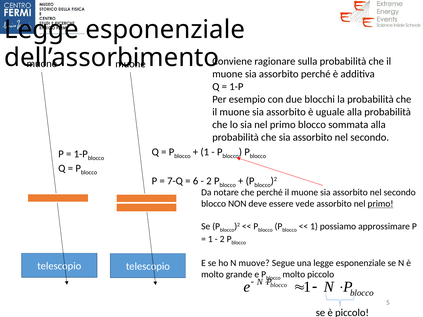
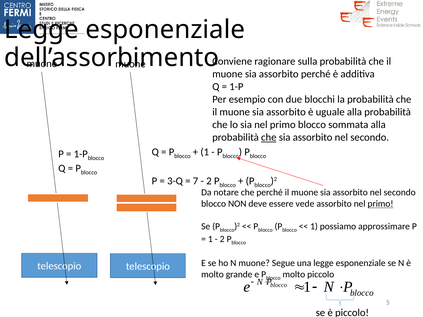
che at (269, 138) underline: none -> present
7-Q: 7-Q -> 3-Q
6: 6 -> 7
N muove: muove -> muone
